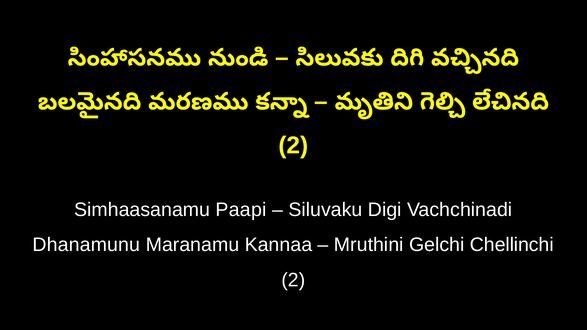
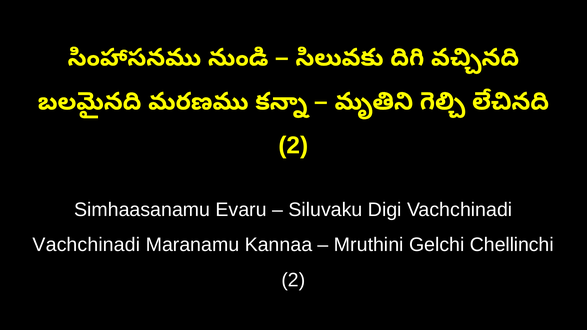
Paapi: Paapi -> Evaru
Dhanamunu at (86, 245): Dhanamunu -> Vachchinadi
